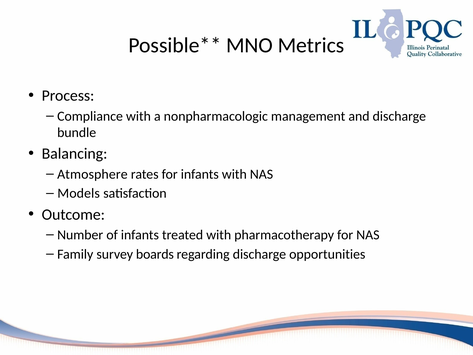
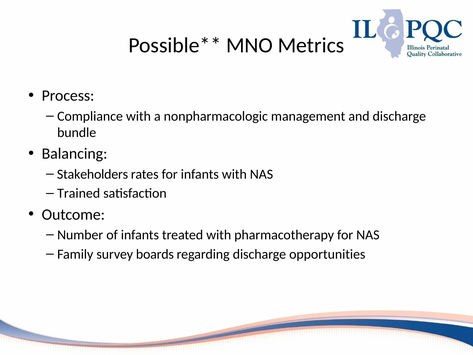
Atmosphere: Atmosphere -> Stakeholders
Models: Models -> Trained
